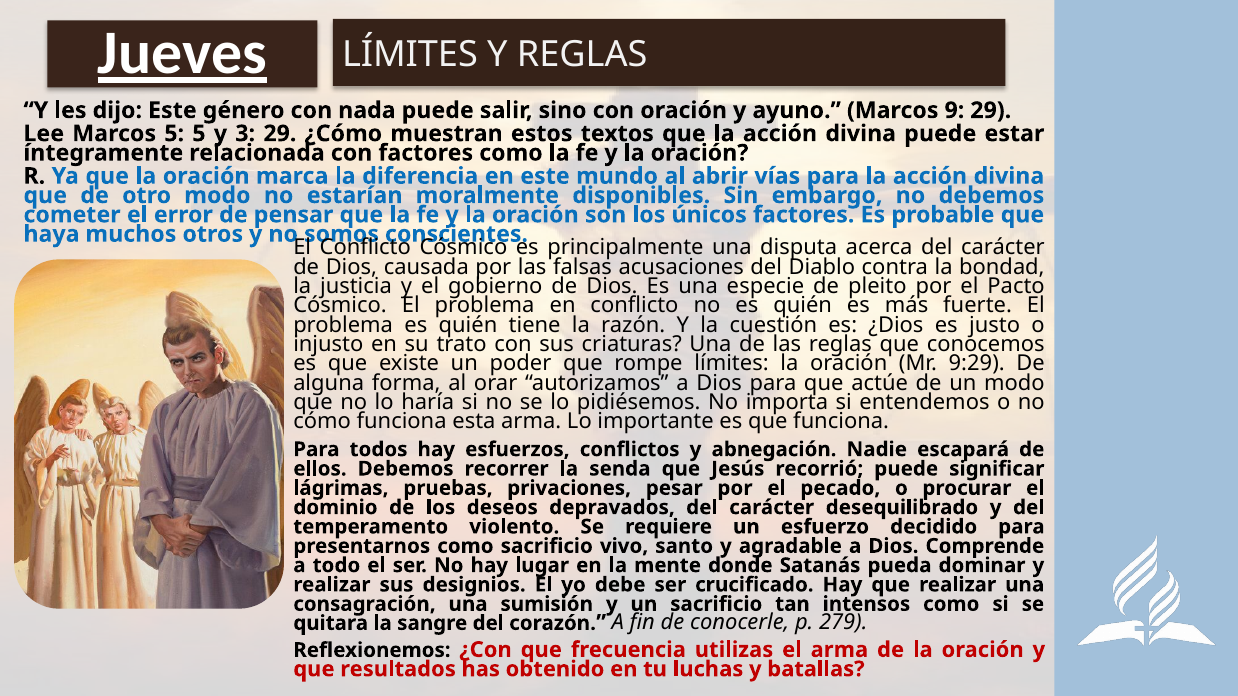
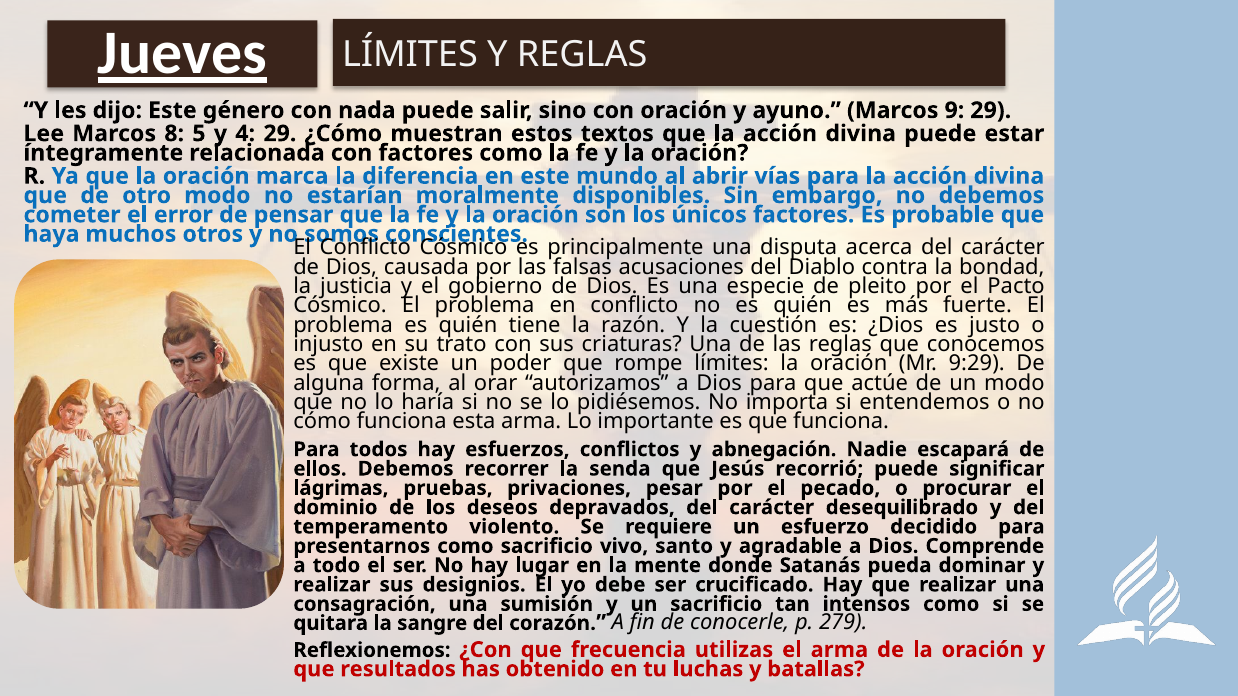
Marcos 5: 5 -> 8
3: 3 -> 4
